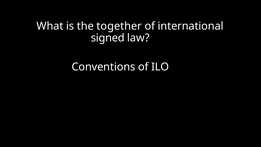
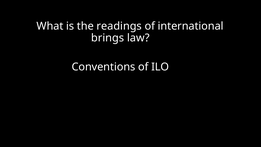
together: together -> readings
signed: signed -> brings
